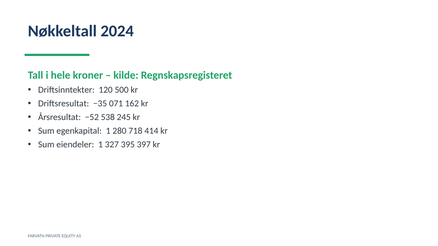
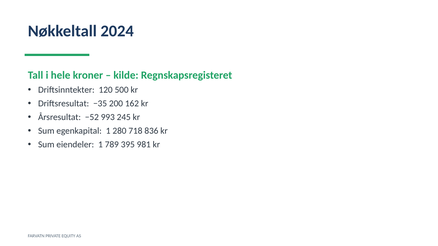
071: 071 -> 200
538: 538 -> 993
414: 414 -> 836
327: 327 -> 789
397: 397 -> 981
